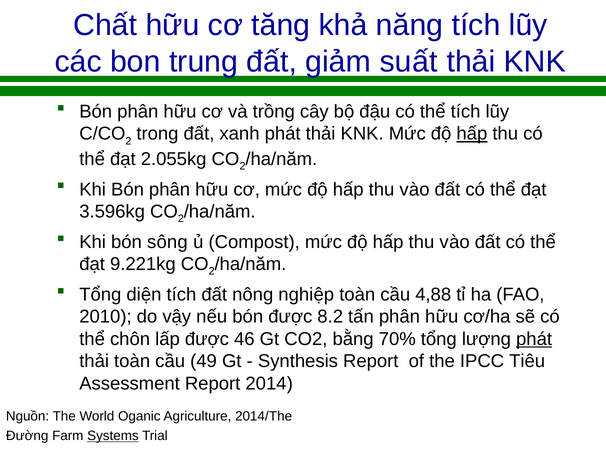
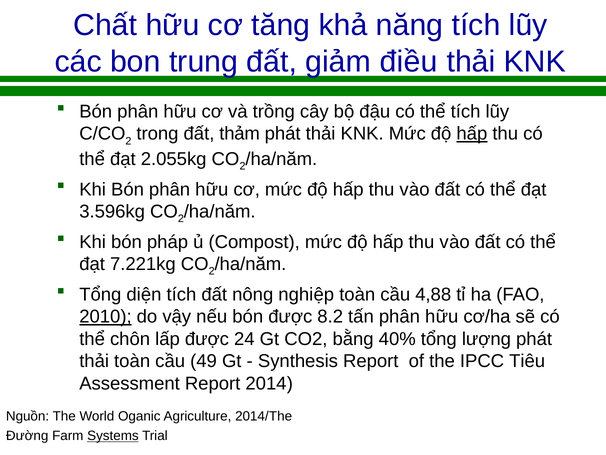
suất: suất -> điều
xanh: xanh -> thảm
sông: sông -> pháp
9.221kg: 9.221kg -> 7.221kg
2010 underline: none -> present
46: 46 -> 24
70%: 70% -> 40%
phát at (534, 339) underline: present -> none
